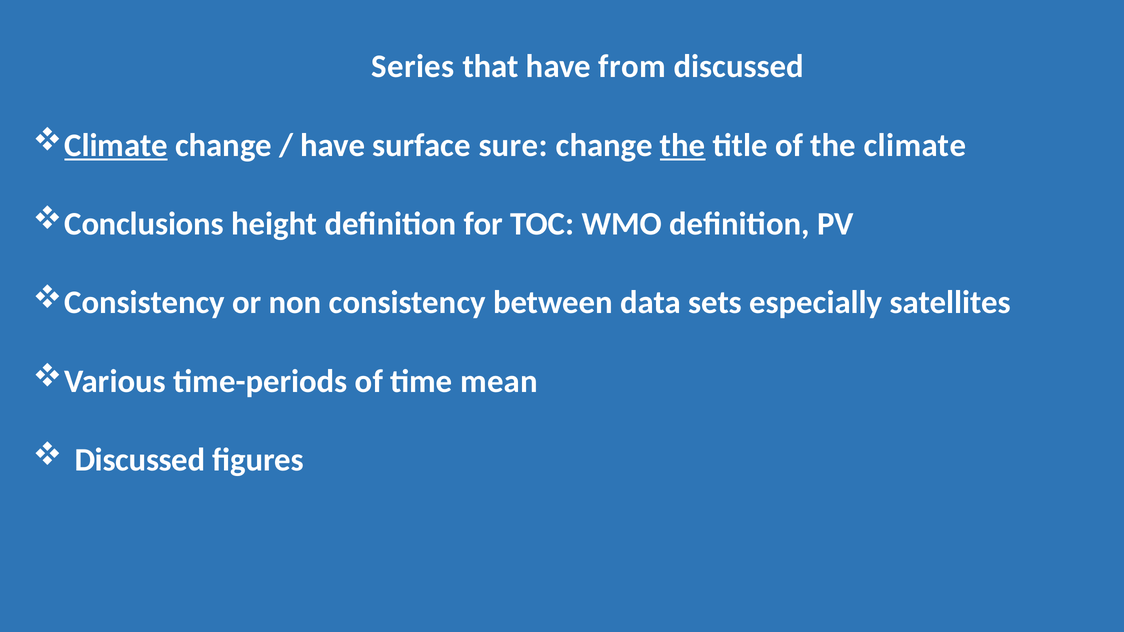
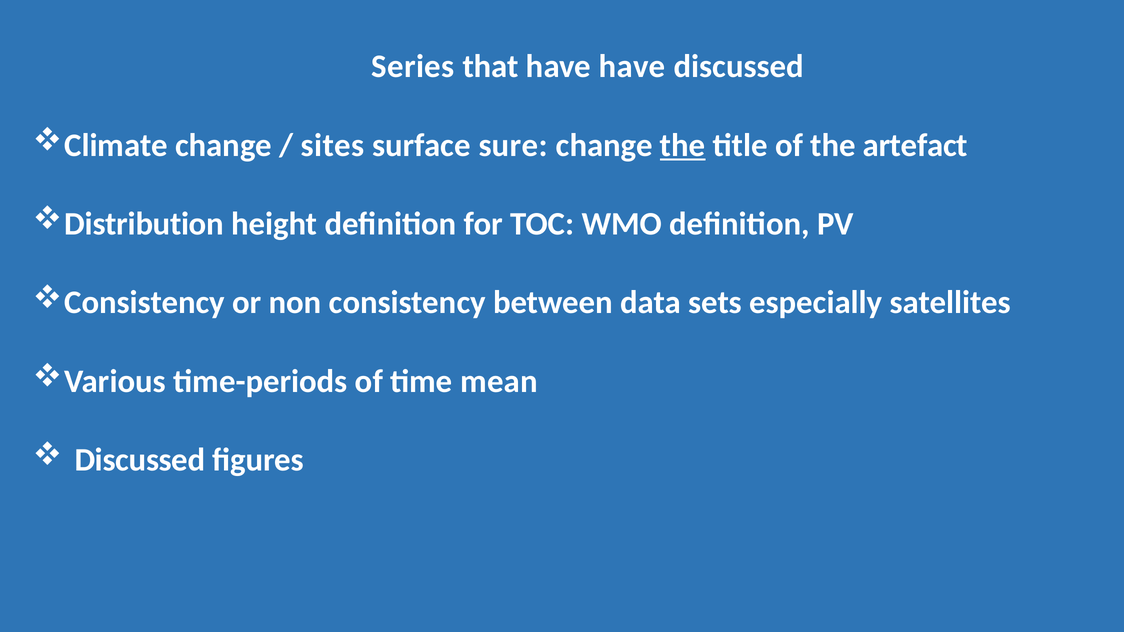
have from: from -> have
Climate at (116, 145) underline: present -> none
have at (333, 145): have -> sites
the climate: climate -> artefact
Conclusions: Conclusions -> Distribution
